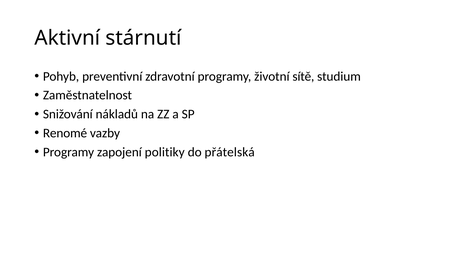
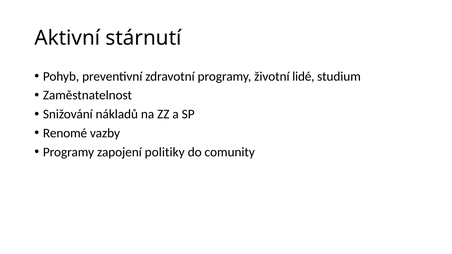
sítě: sítě -> lidé
přátelská: přátelská -> comunity
